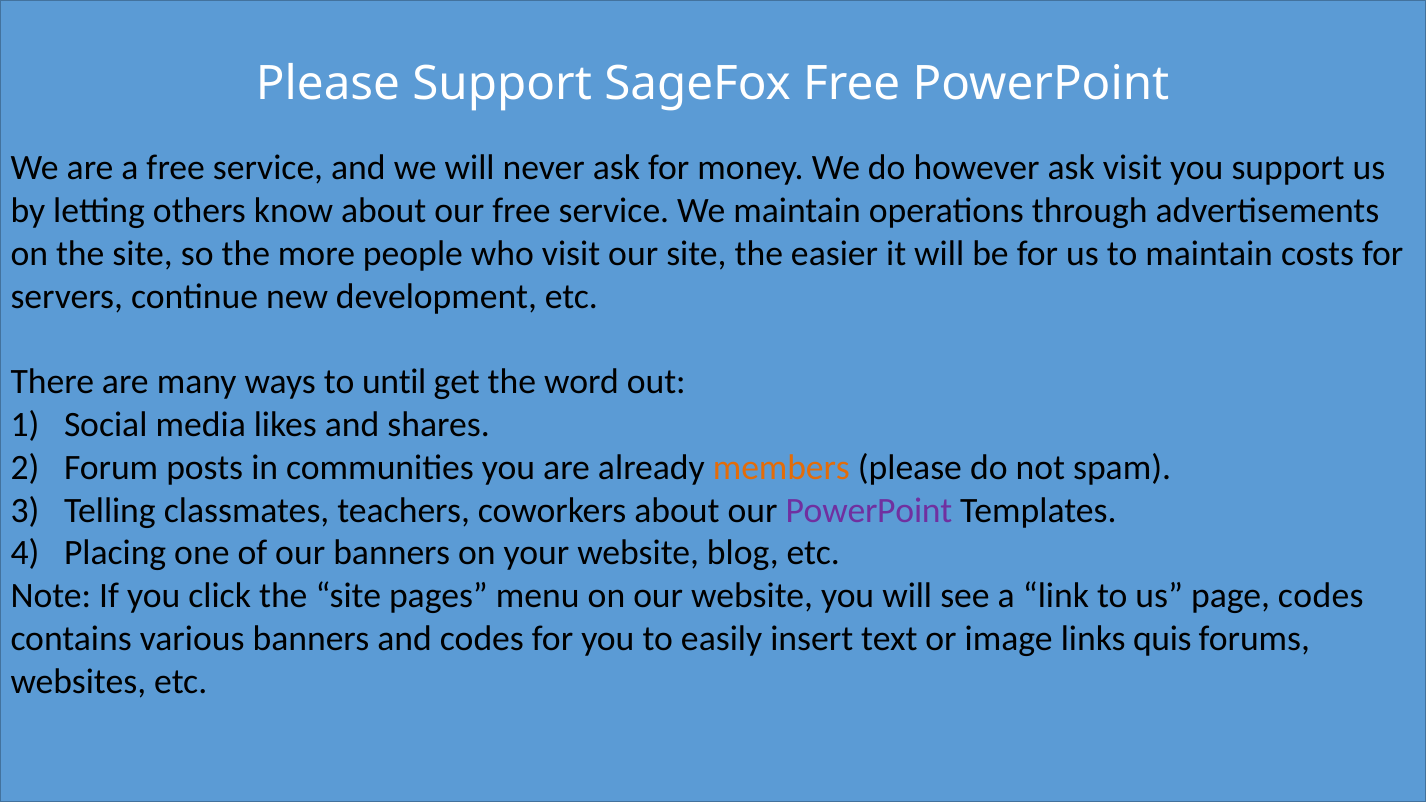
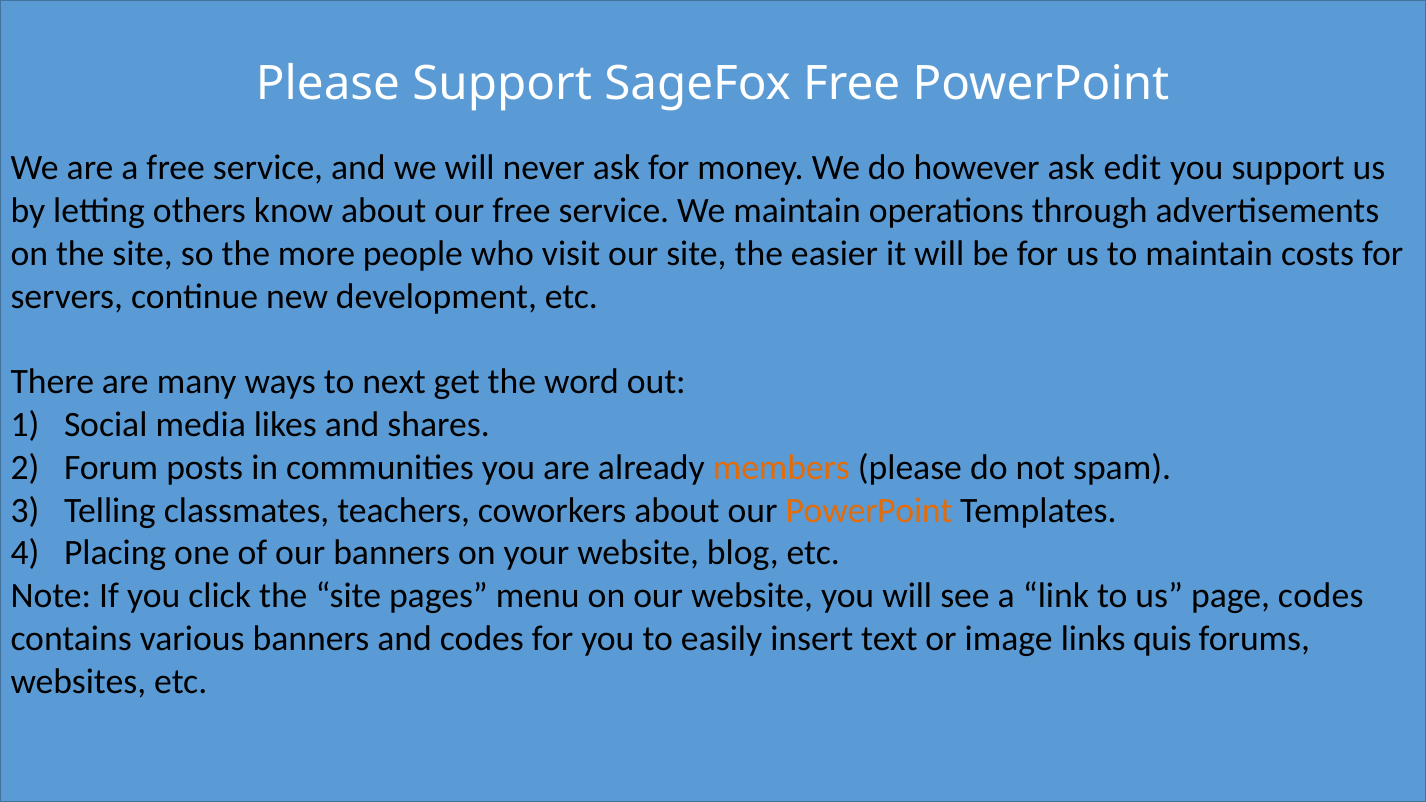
ask visit: visit -> edit
until: until -> next
PowerPoint at (869, 510) colour: purple -> orange
